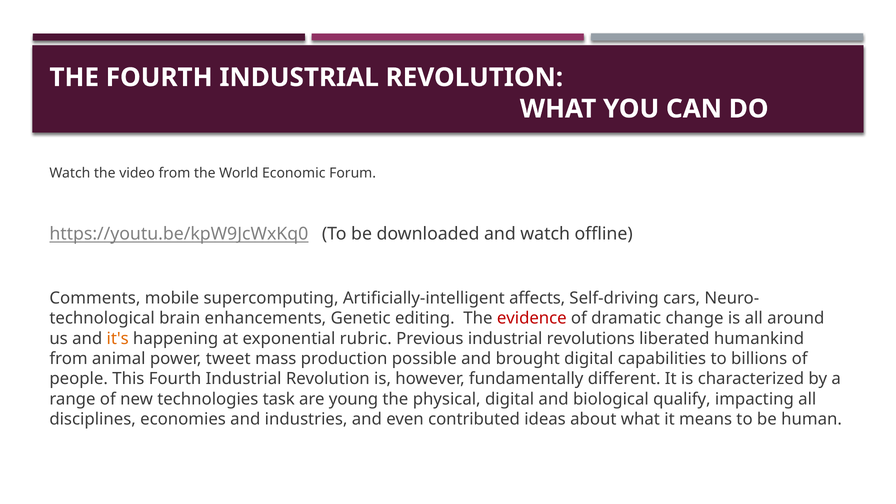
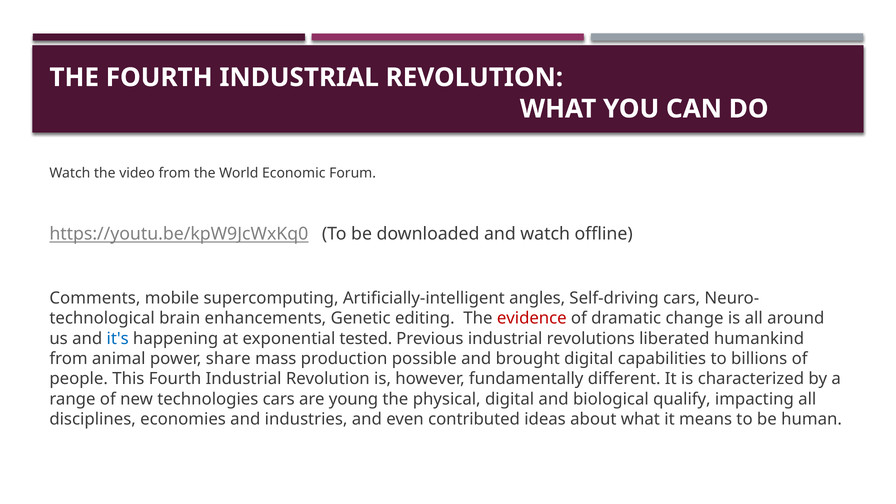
affects: affects -> angles
it's colour: orange -> blue
rubric: rubric -> tested
tweet: tweet -> share
technologies task: task -> cars
